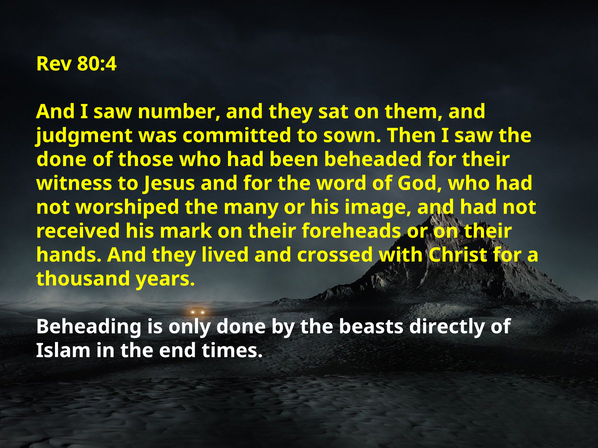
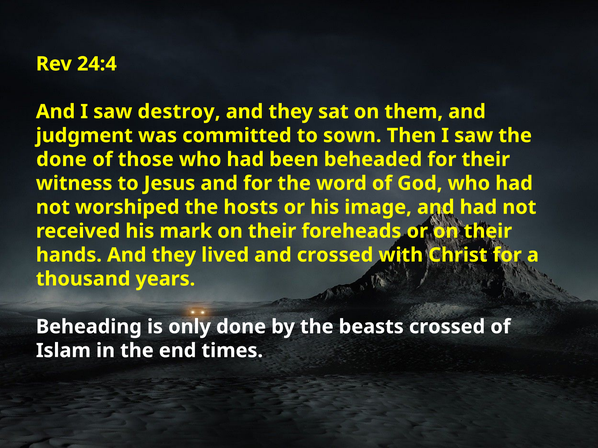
80:4: 80:4 -> 24:4
number: number -> destroy
many: many -> hosts
beasts directly: directly -> crossed
